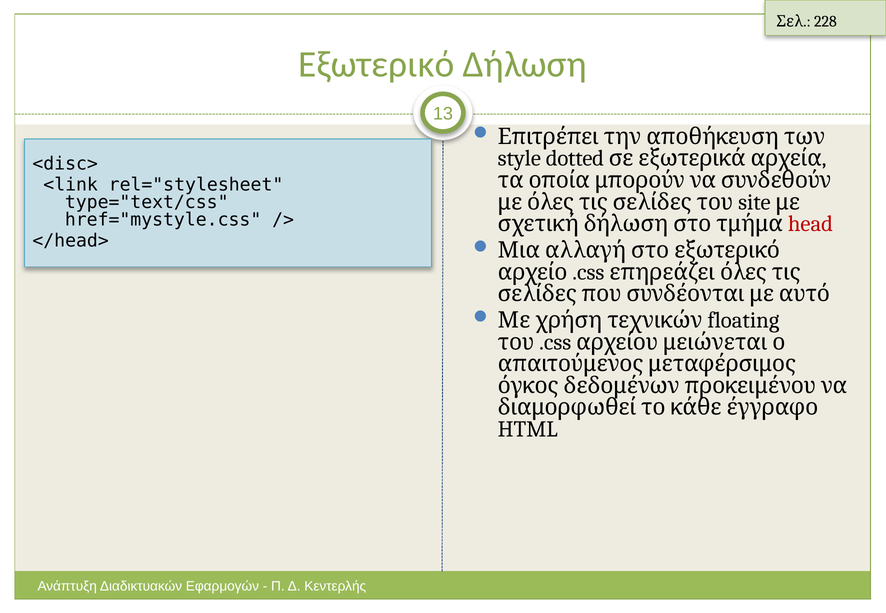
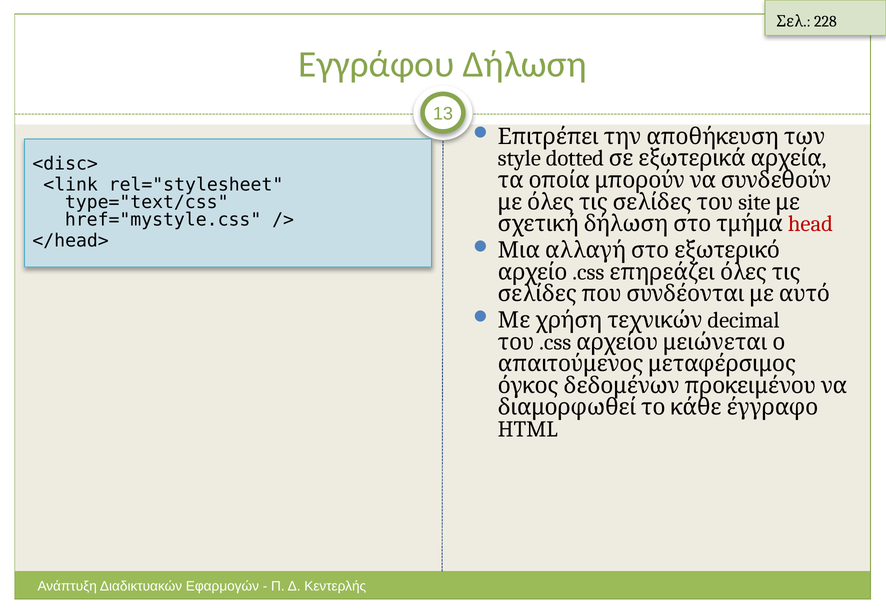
Εξωτερικό: Εξωτερικό -> Εγγράφου
floating: floating -> decimal
